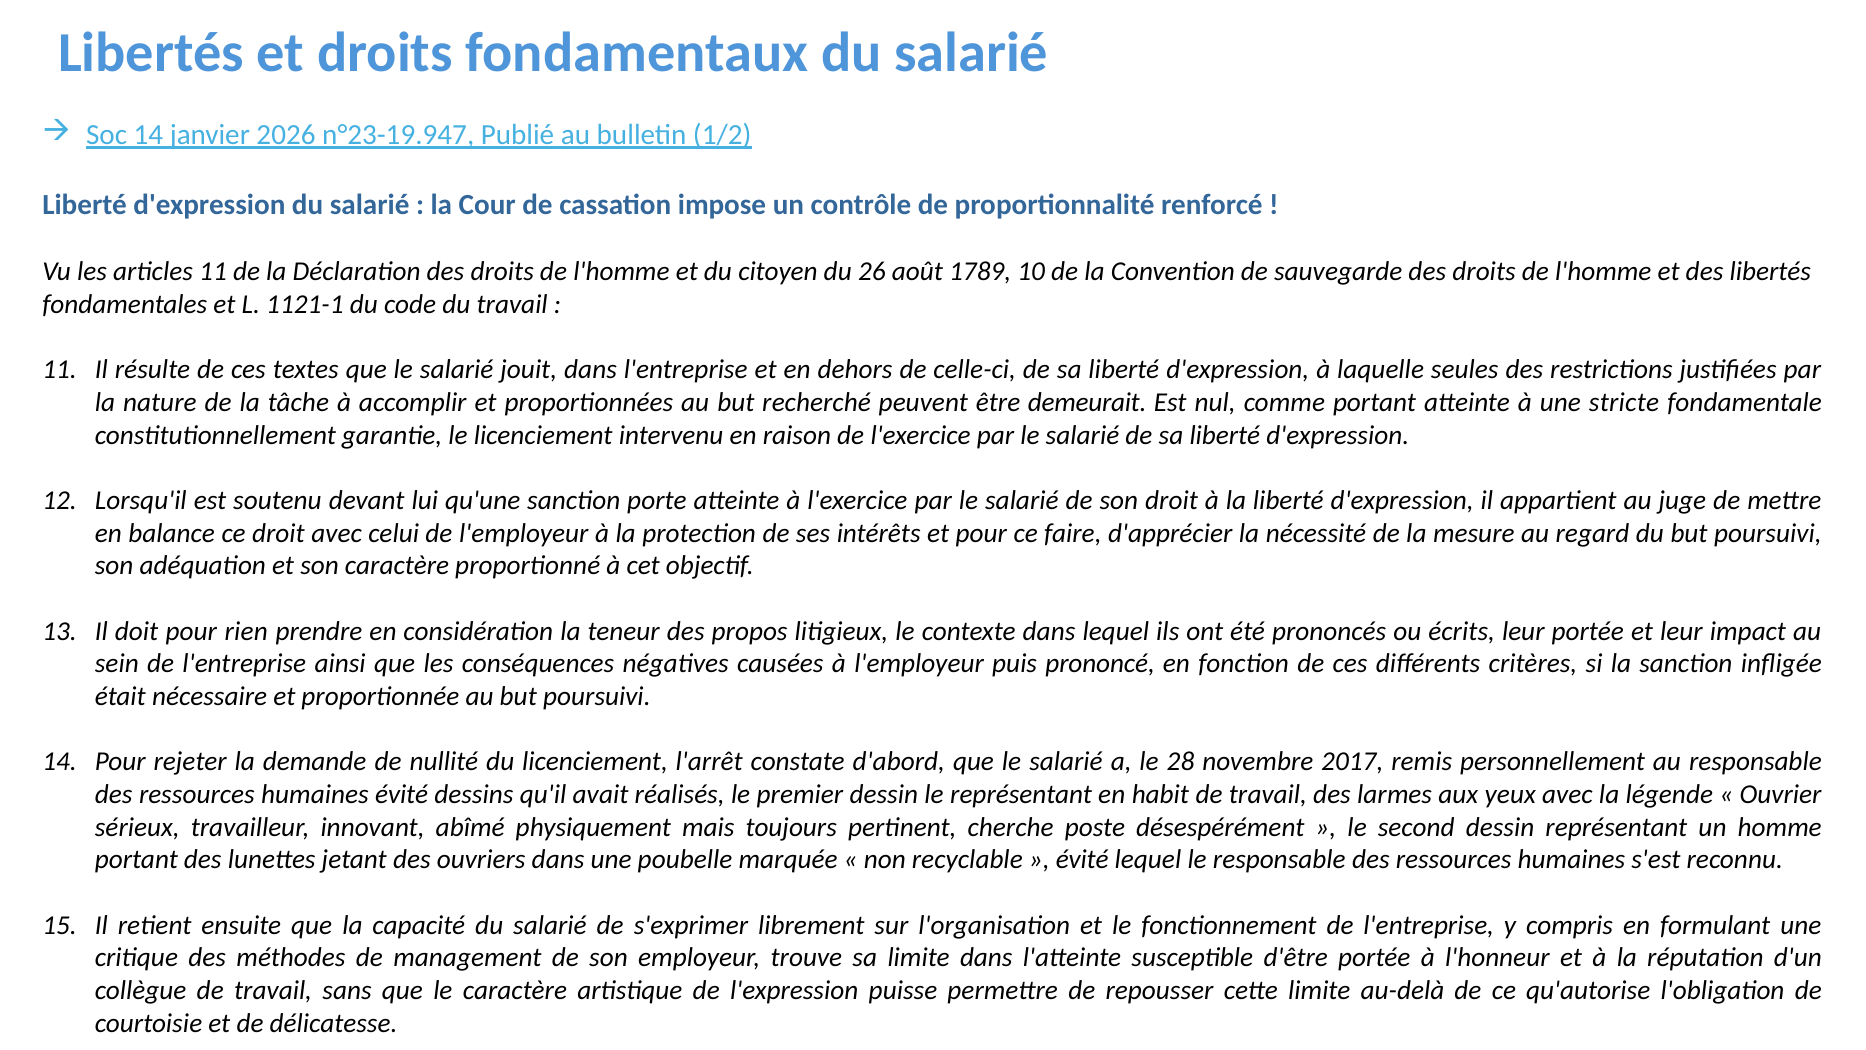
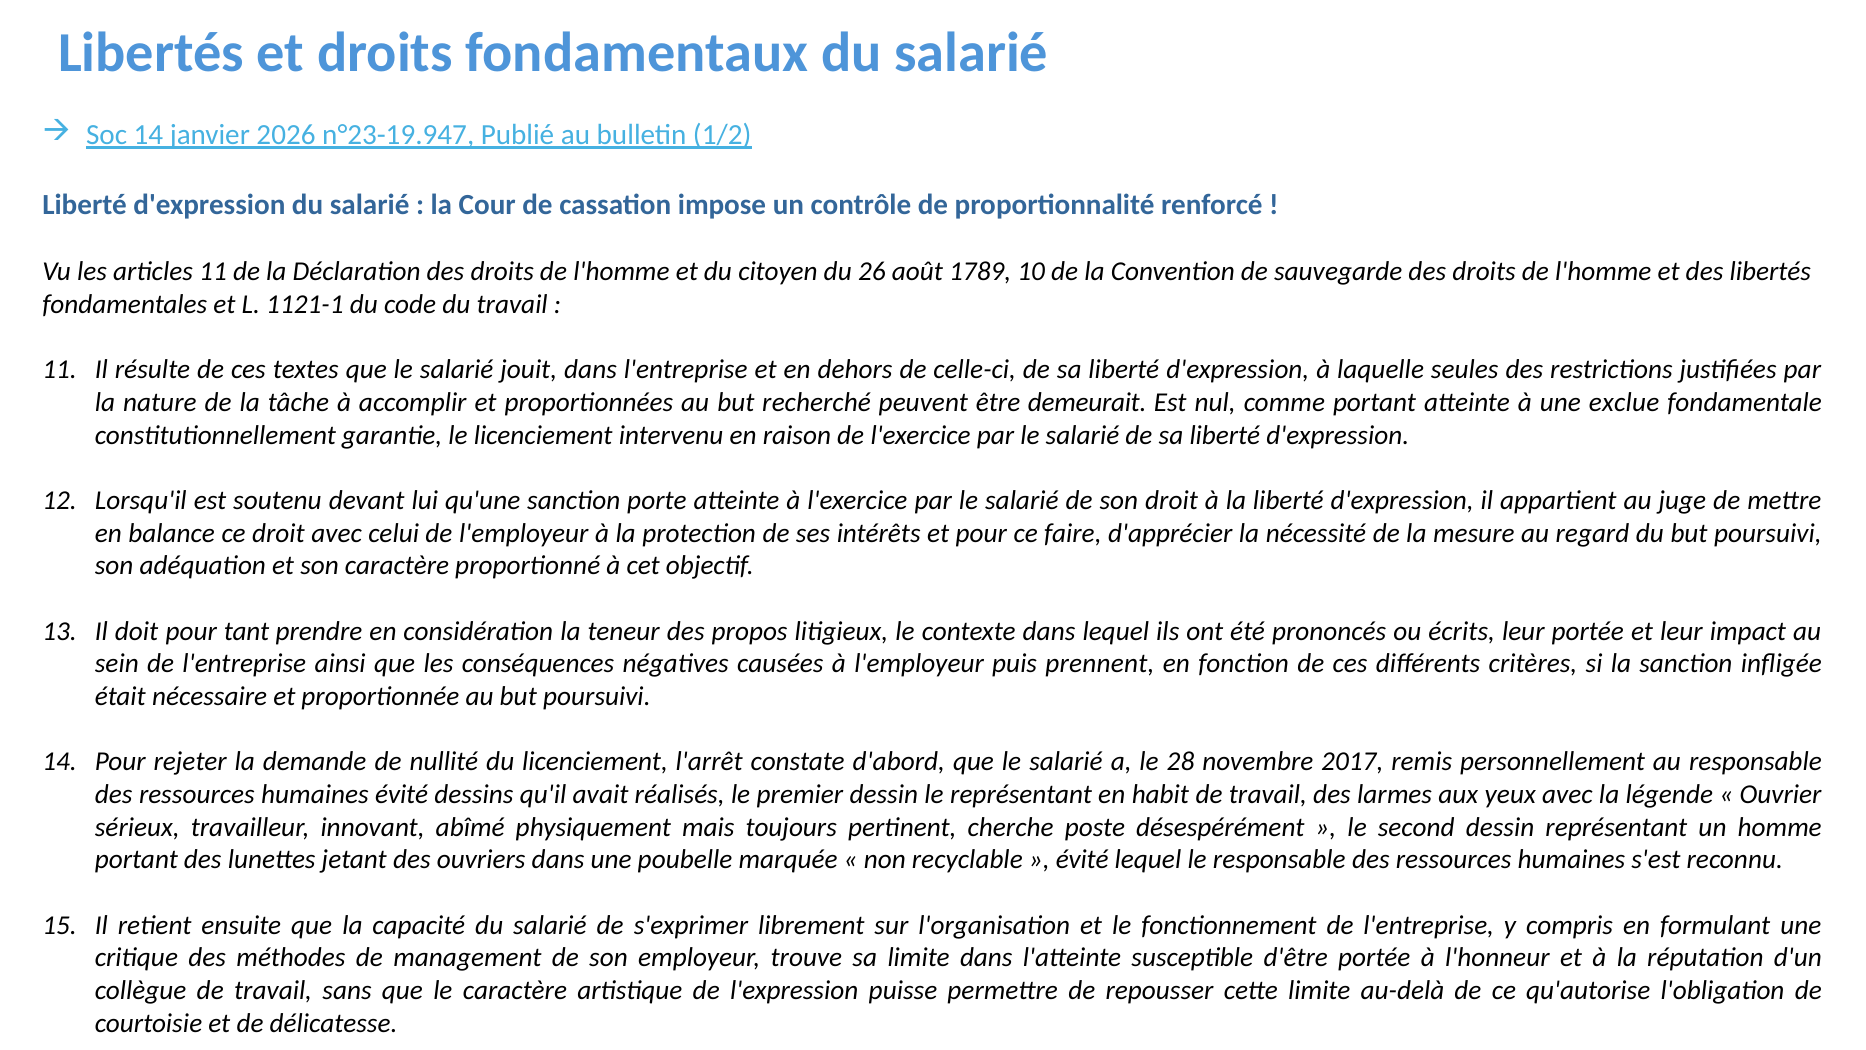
stricte: stricte -> exclue
rien: rien -> tant
prononcé: prononcé -> prennent
